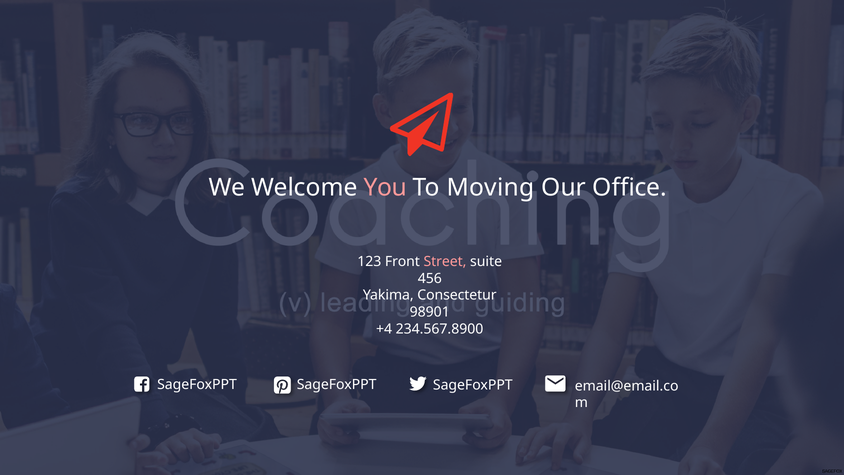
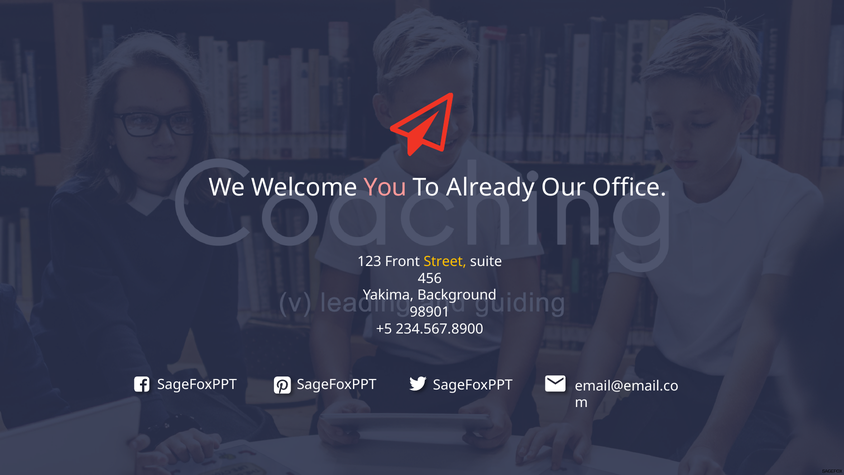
Moving: Moving -> Already
Street colour: pink -> yellow
Consectetur: Consectetur -> Background
+4: +4 -> +5
